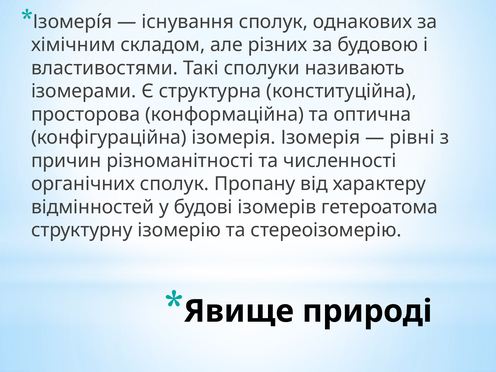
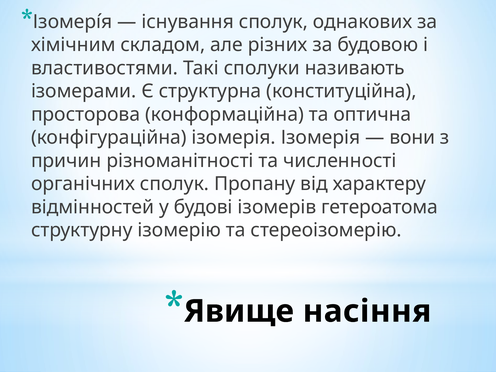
рівні: рівні -> вони
природі: природі -> насіння
